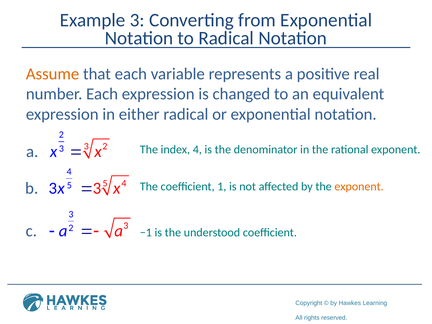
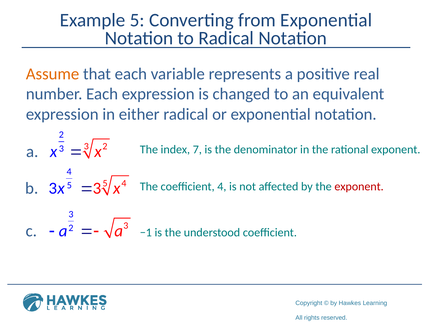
Example 3: 3 -> 5
index 4: 4 -> 7
coefficient 1: 1 -> 4
exponent at (359, 187) colour: orange -> red
